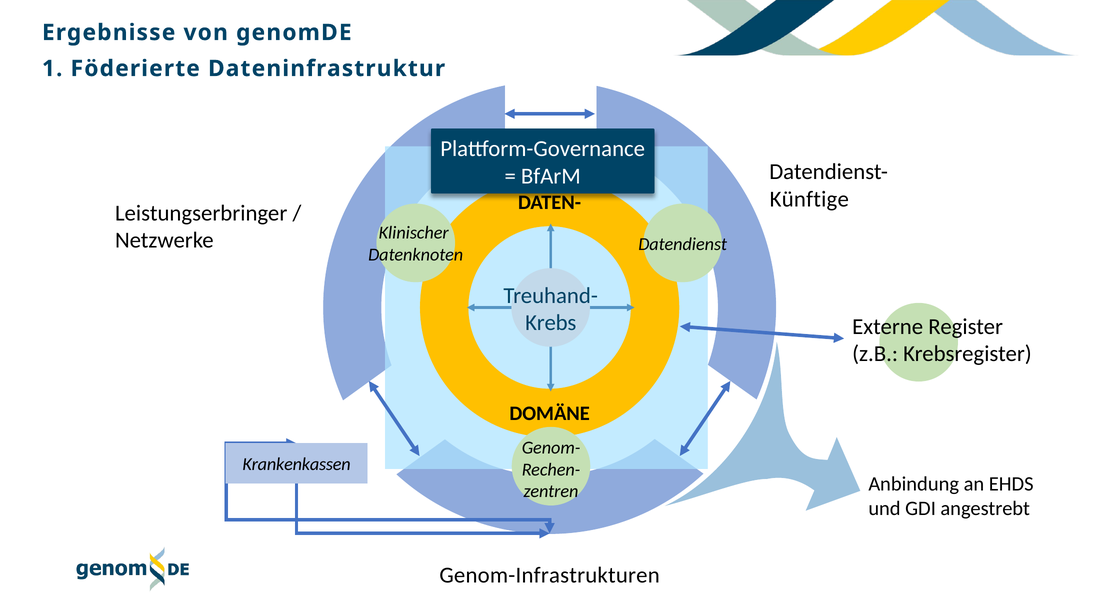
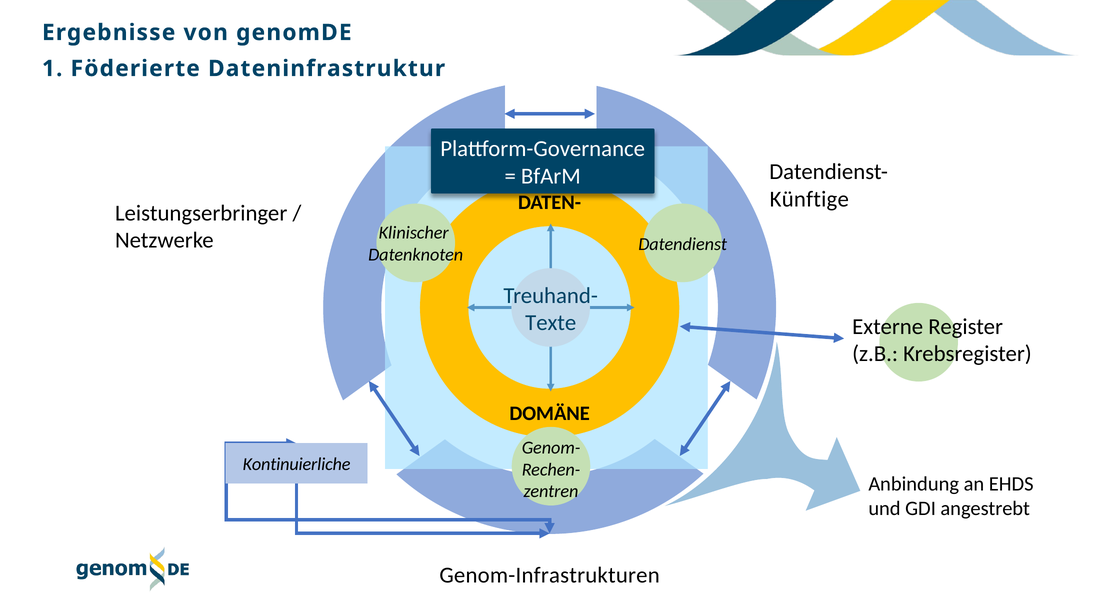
Krebs: Krebs -> Texte
Krankenkassen: Krankenkassen -> Kontinuierliche
